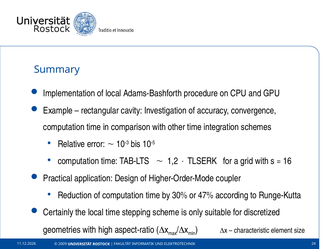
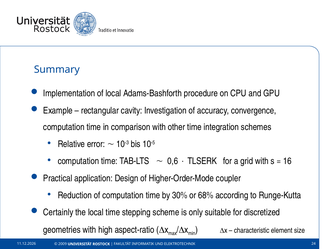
1,2: 1,2 -> 0,6
47%: 47% -> 68%
